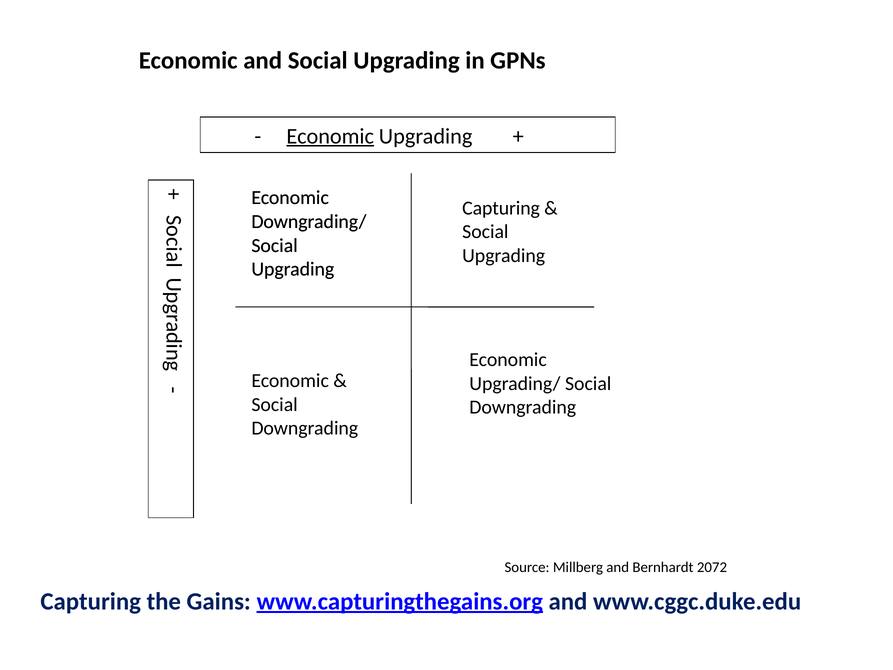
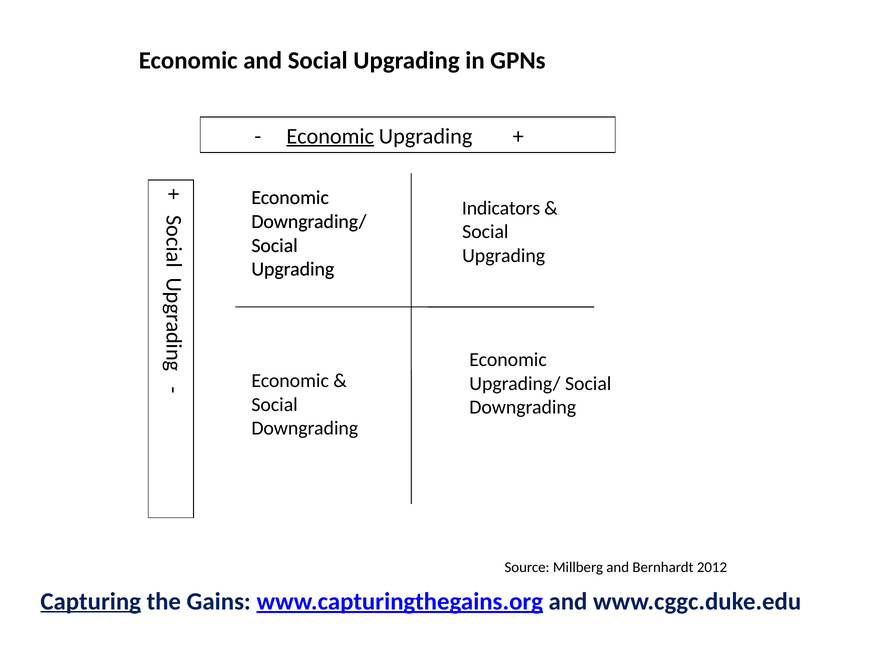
Capturing at (501, 208): Capturing -> Indicators
2072: 2072 -> 2012
Capturing at (91, 601) underline: none -> present
